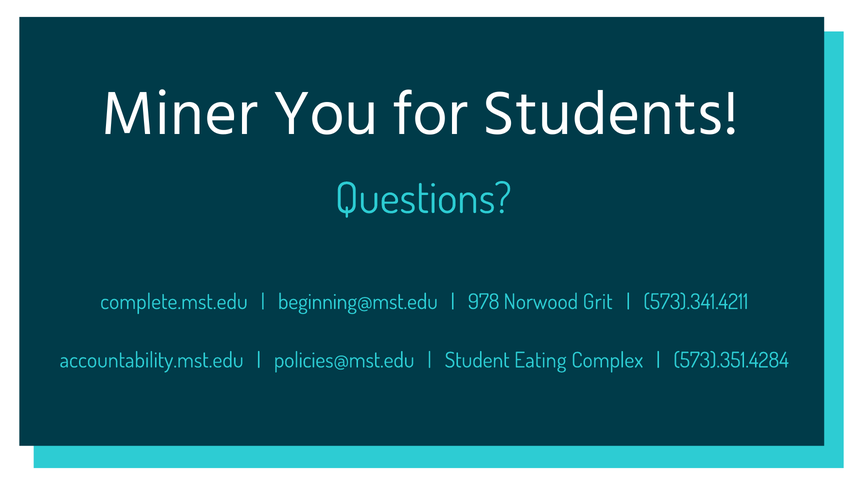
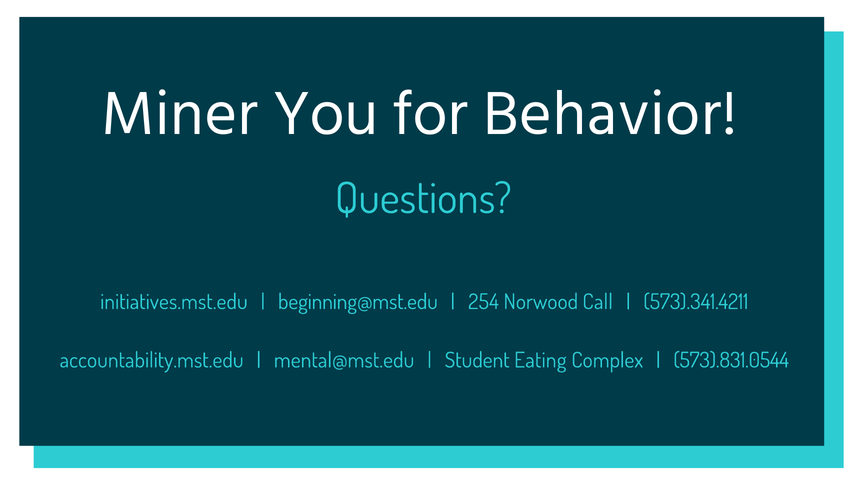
Students: Students -> Behavior
complete.mst.edu: complete.mst.edu -> initiatives.mst.edu
978: 978 -> 254
Grit: Grit -> Call
policies@mst.edu: policies@mst.edu -> mental@mst.edu
573).351.4284: 573).351.4284 -> 573).831.0544
